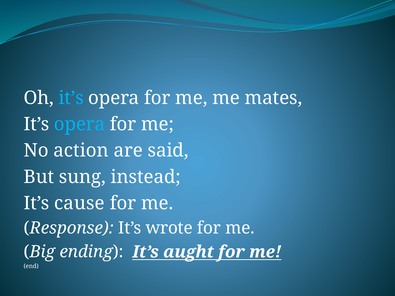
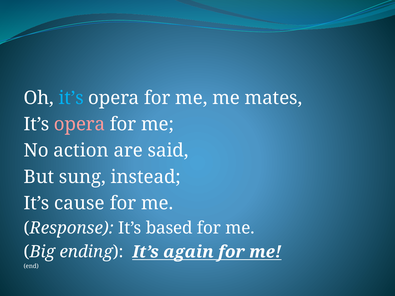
opera at (80, 124) colour: light blue -> pink
wrote: wrote -> based
aught: aught -> again
